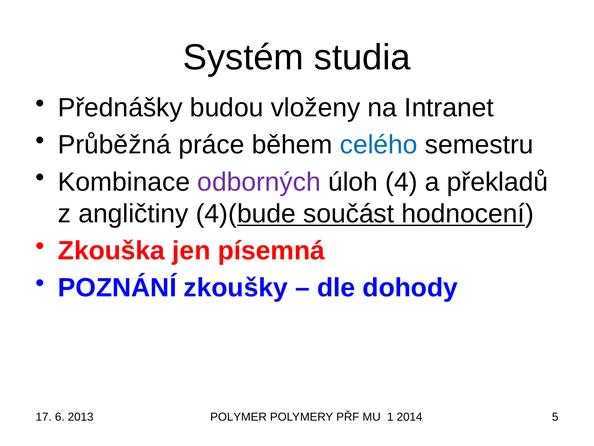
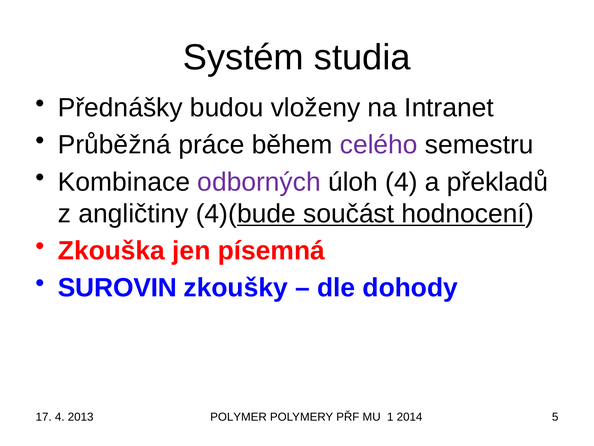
celého colour: blue -> purple
POZNÁNÍ: POZNÁNÍ -> SUROVIN
17 6: 6 -> 4
